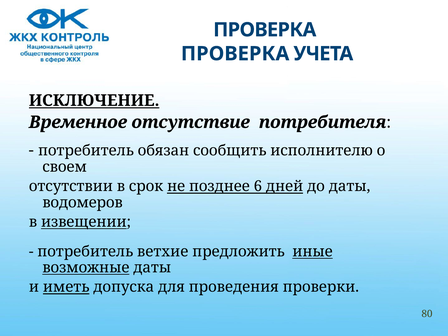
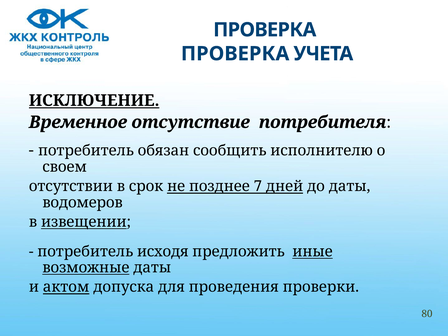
6: 6 -> 7
ветхие: ветхие -> исходя
иметь: иметь -> актом
